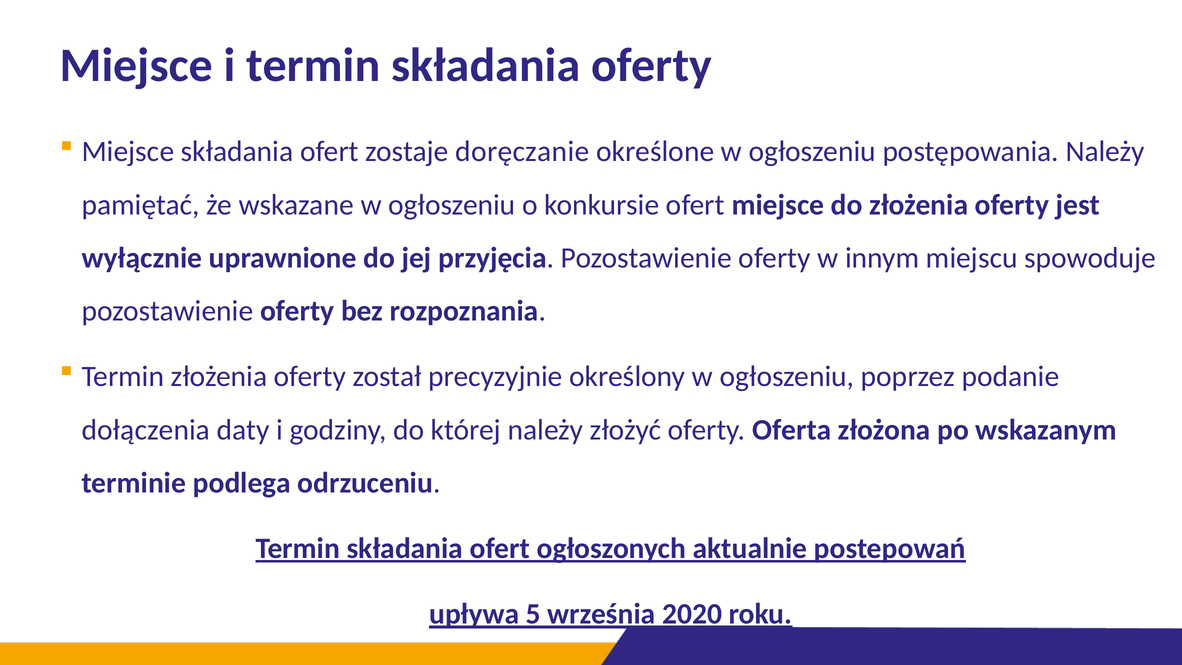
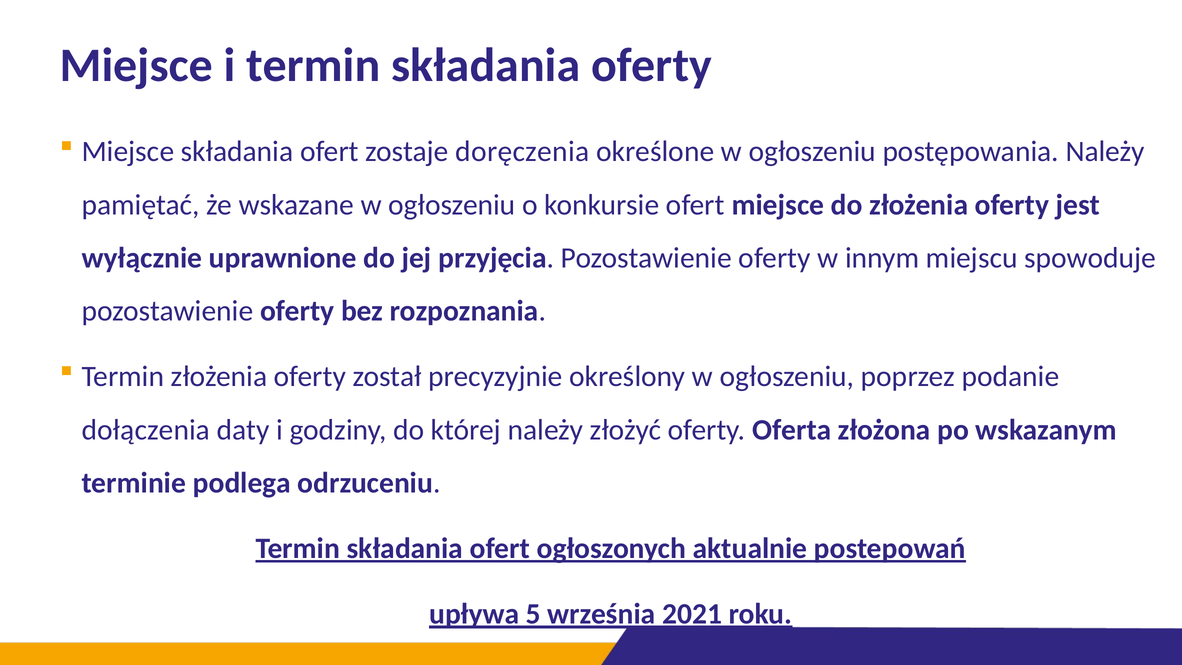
doręczanie: doręczanie -> doręczenia
2020: 2020 -> 2021
